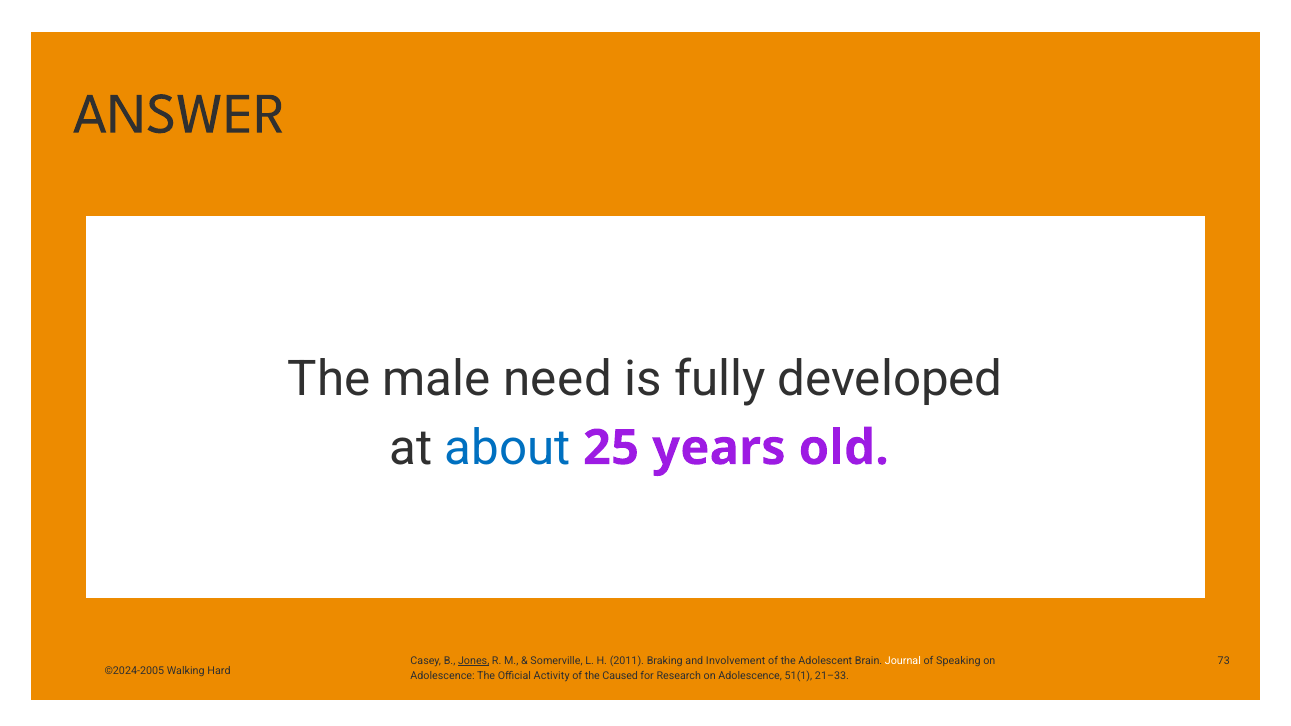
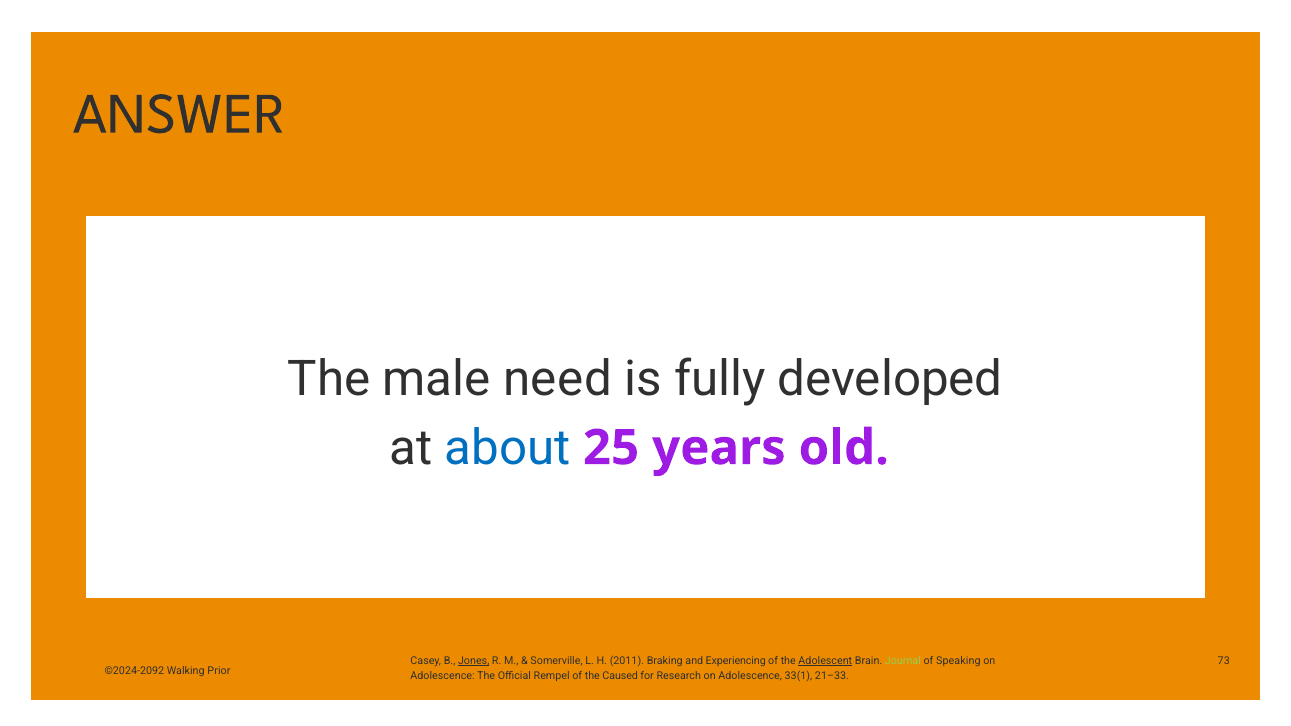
Involvement: Involvement -> Experiencing
Adolescent underline: none -> present
Journal colour: white -> light green
©2024-2005: ©2024-2005 -> ©2024-2092
Hard: Hard -> Prior
Activity: Activity -> Rempel
51(1: 51(1 -> 33(1
